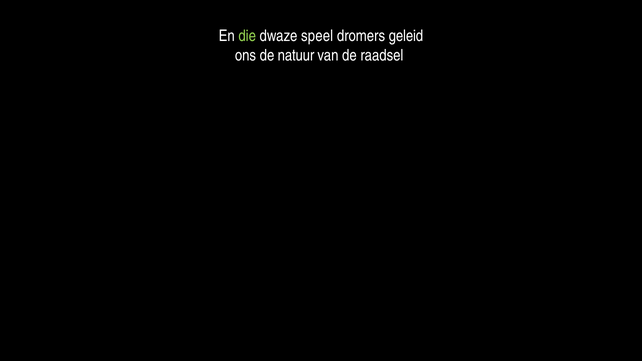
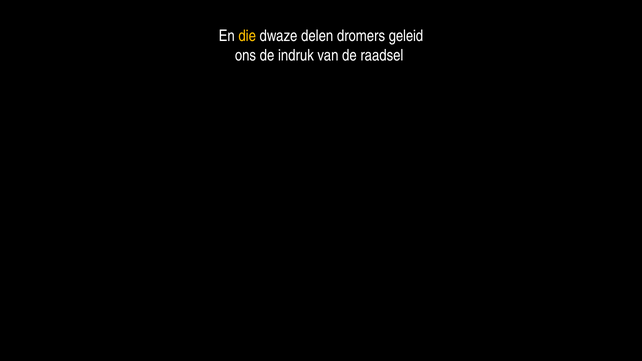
die colour: light green -> yellow
speel: speel -> delen
natuur: natuur -> indruk
